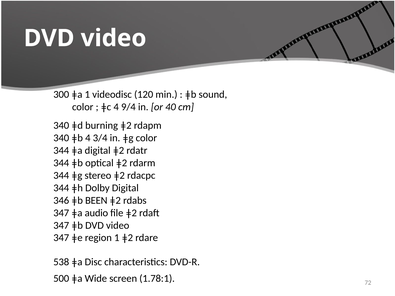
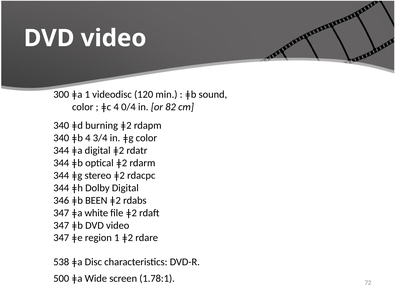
9/4: 9/4 -> 0/4
40: 40 -> 82
audio: audio -> white
